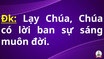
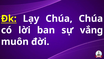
sáng: sáng -> vắng
